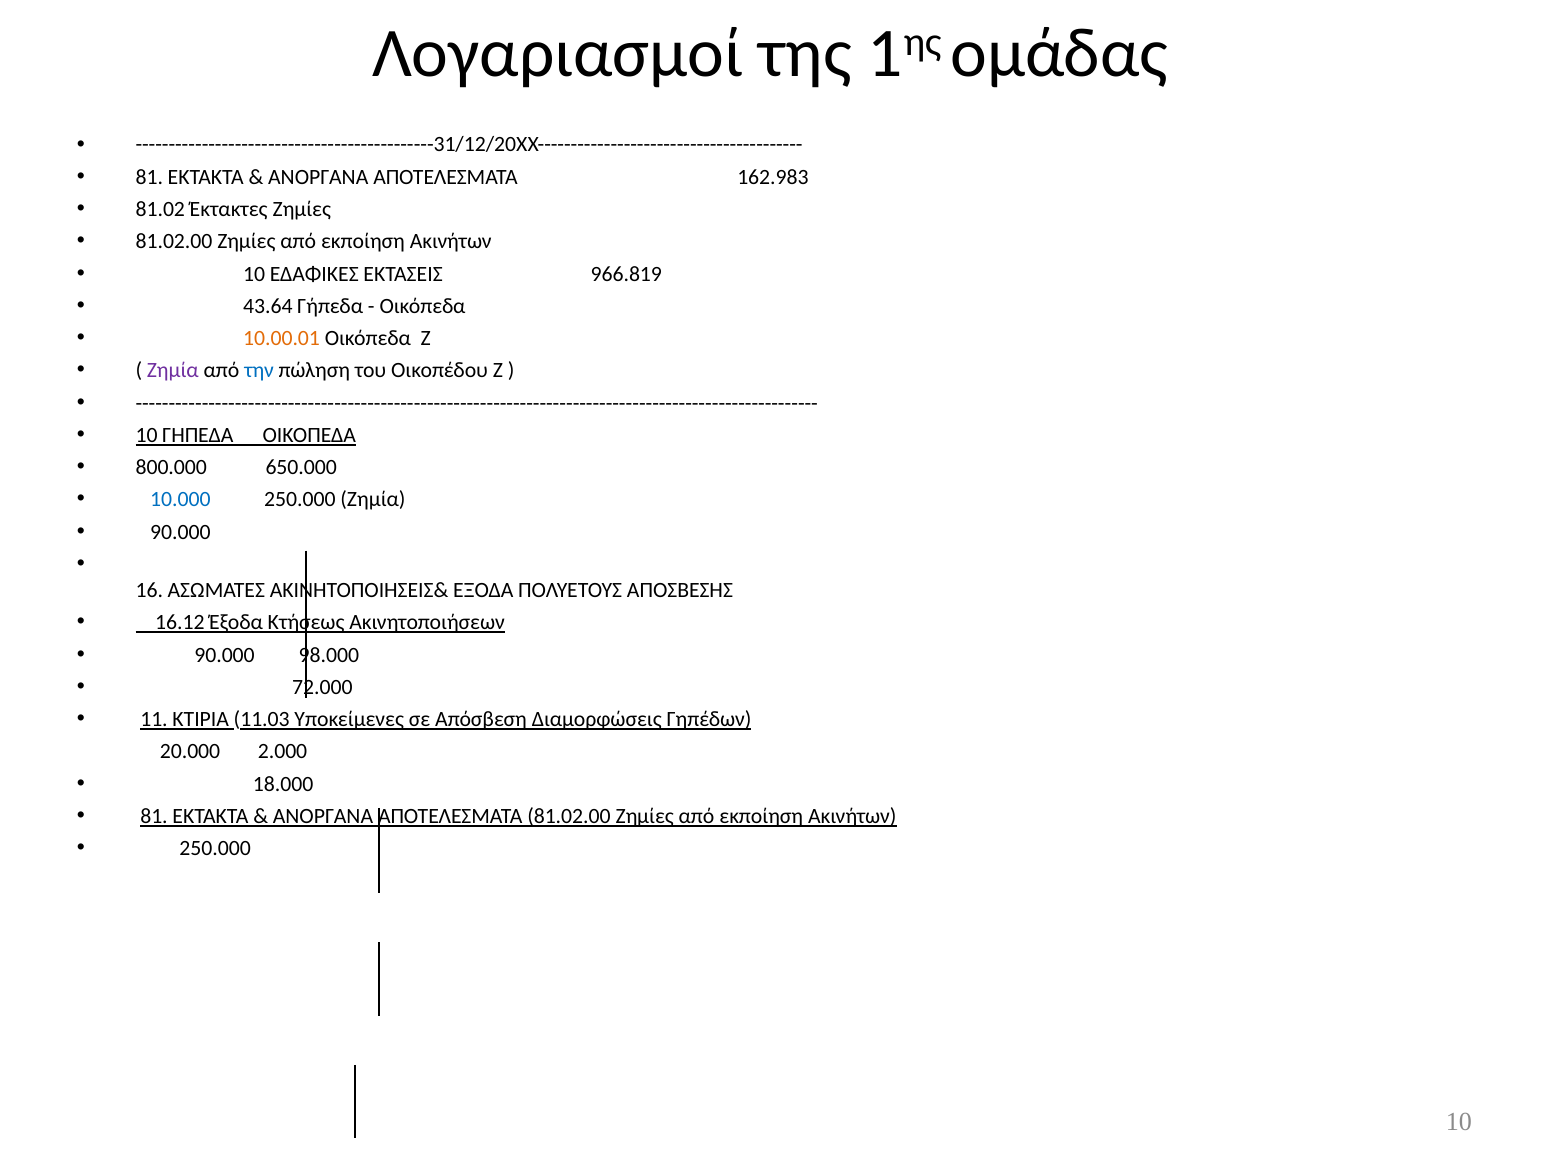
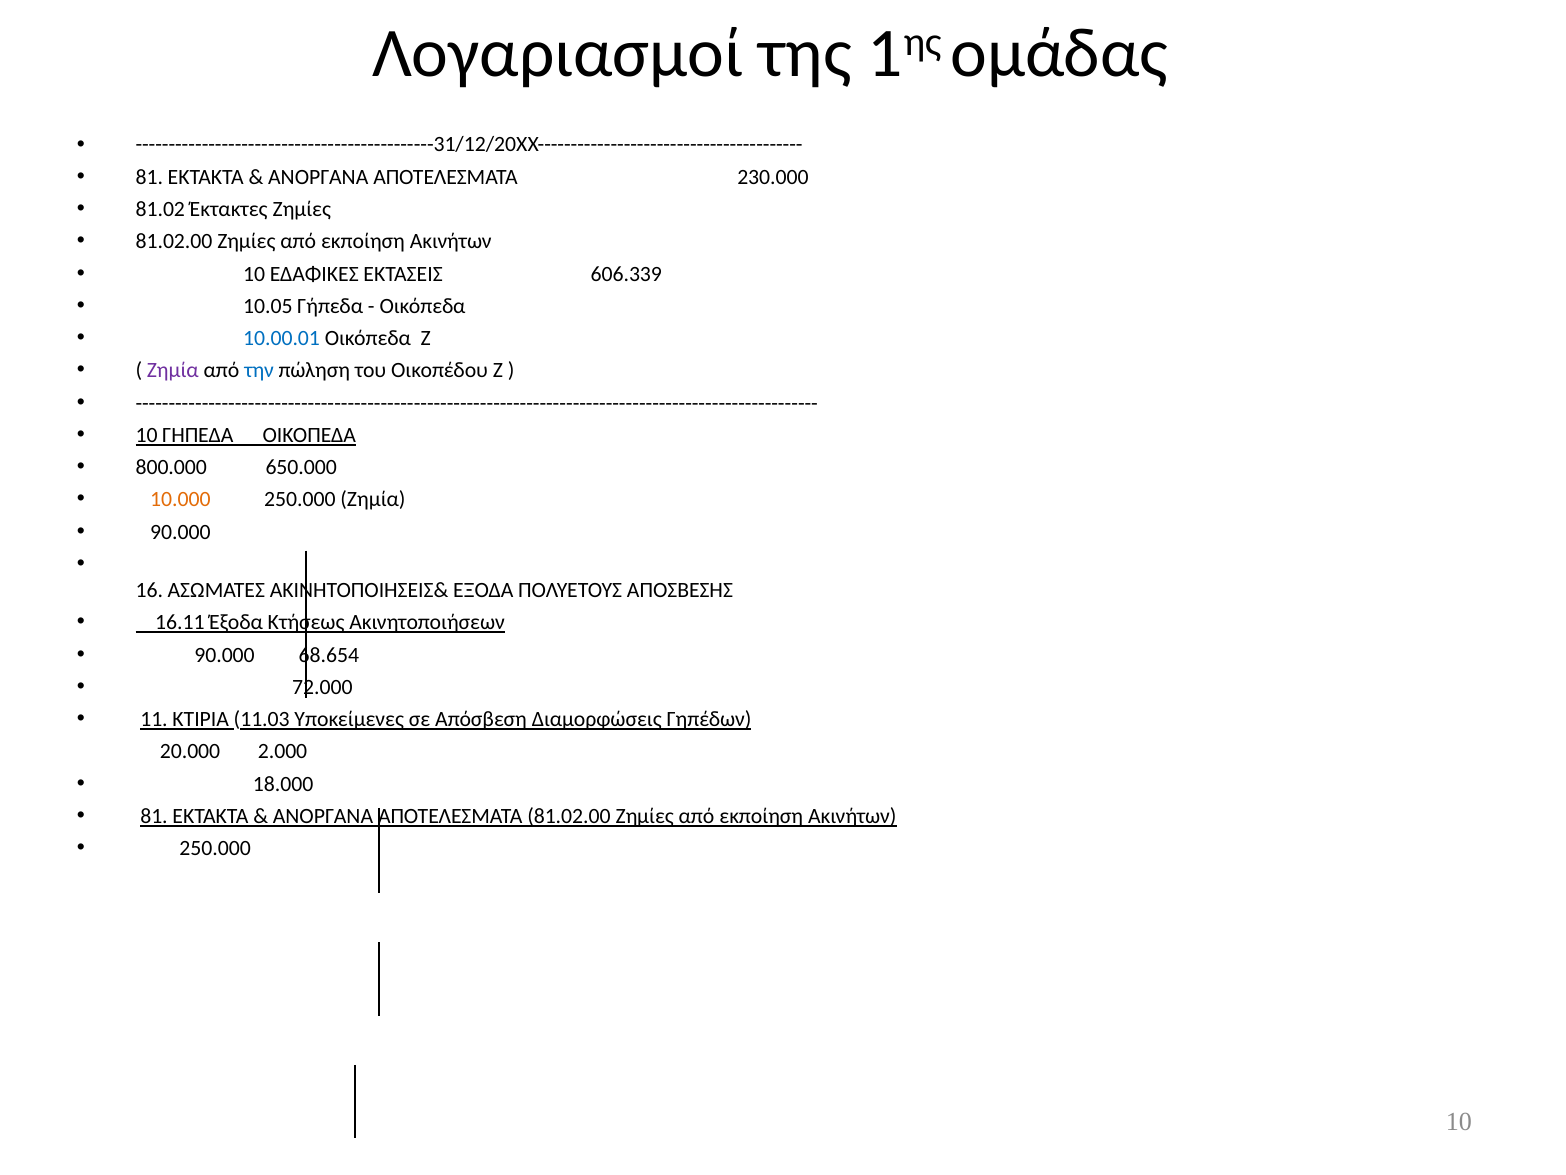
162.983: 162.983 -> 230.000
966.819: 966.819 -> 606.339
43.64: 43.64 -> 10.05
10.00.01 colour: orange -> blue
10.000 colour: blue -> orange
16.12: 16.12 -> 16.11
98.000: 98.000 -> 68.654
